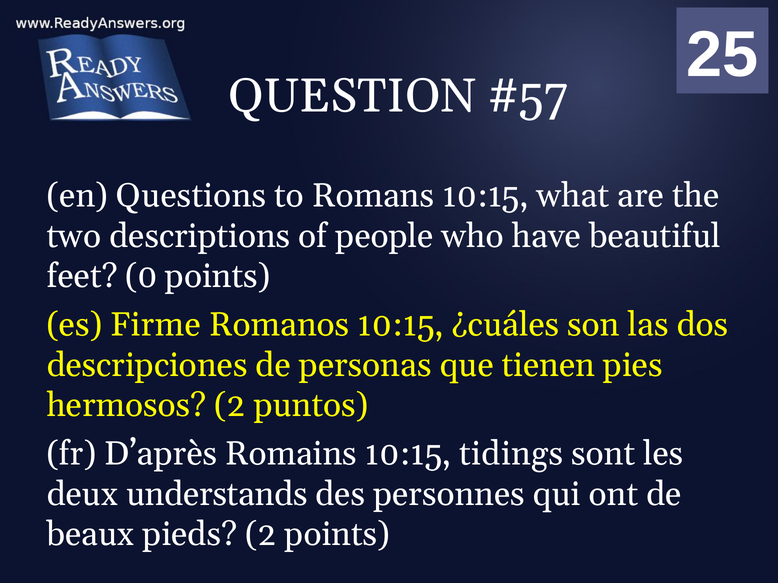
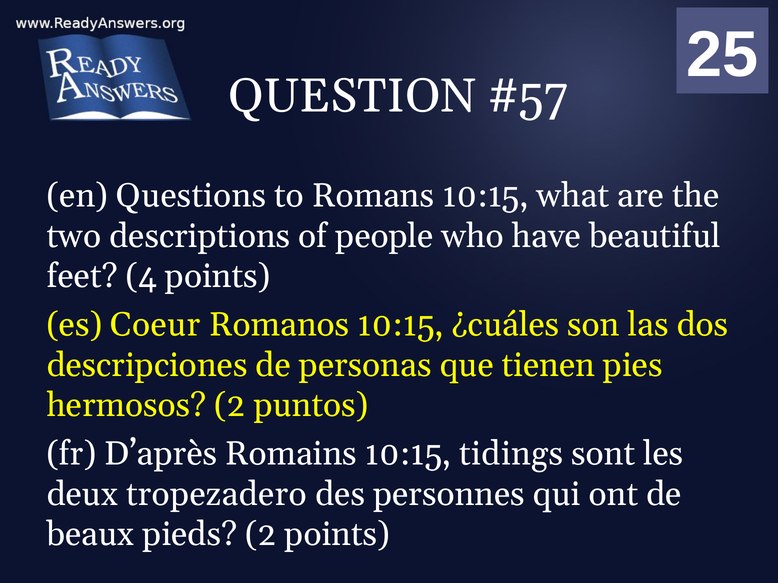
0: 0 -> 4
Firme: Firme -> Coeur
understands: understands -> tropezadero
